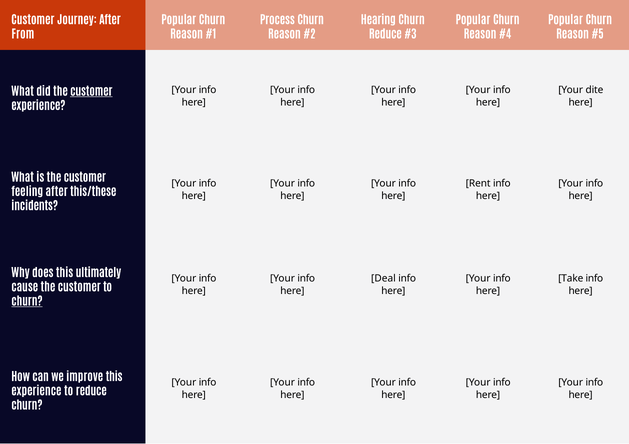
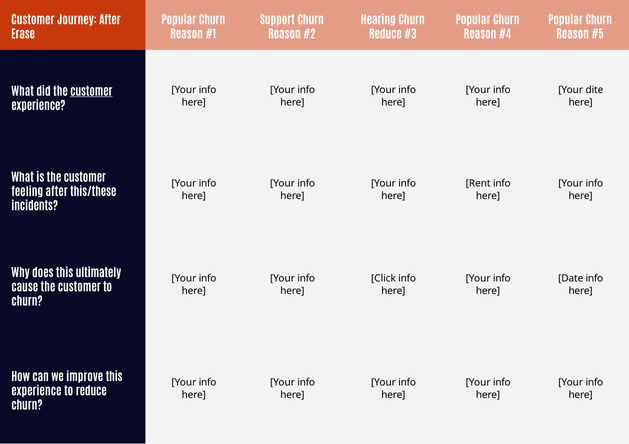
Process: Process -> Support
From: From -> Erase
Deal: Deal -> Click
Take: Take -> Date
churn at (27, 302) underline: present -> none
